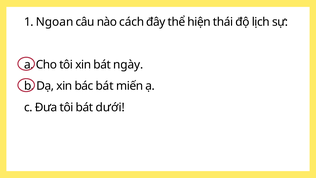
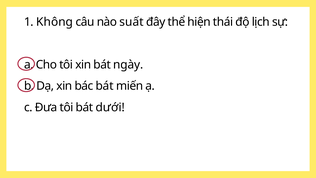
Ngoan: Ngoan -> Không
cách: cách -> suất
